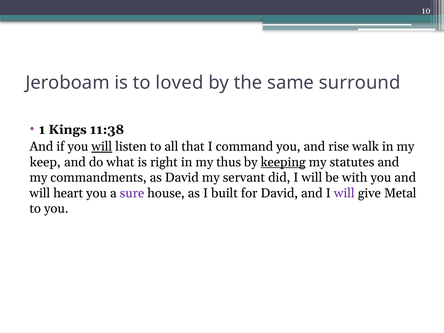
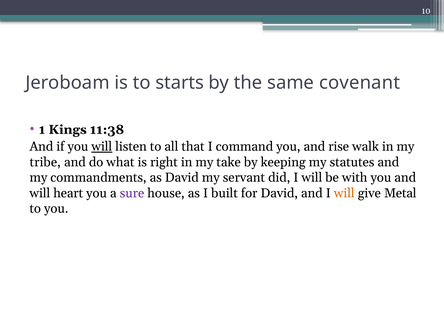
loved: loved -> starts
surround: surround -> covenant
keep: keep -> tribe
thus: thus -> take
keeping underline: present -> none
will at (344, 193) colour: purple -> orange
